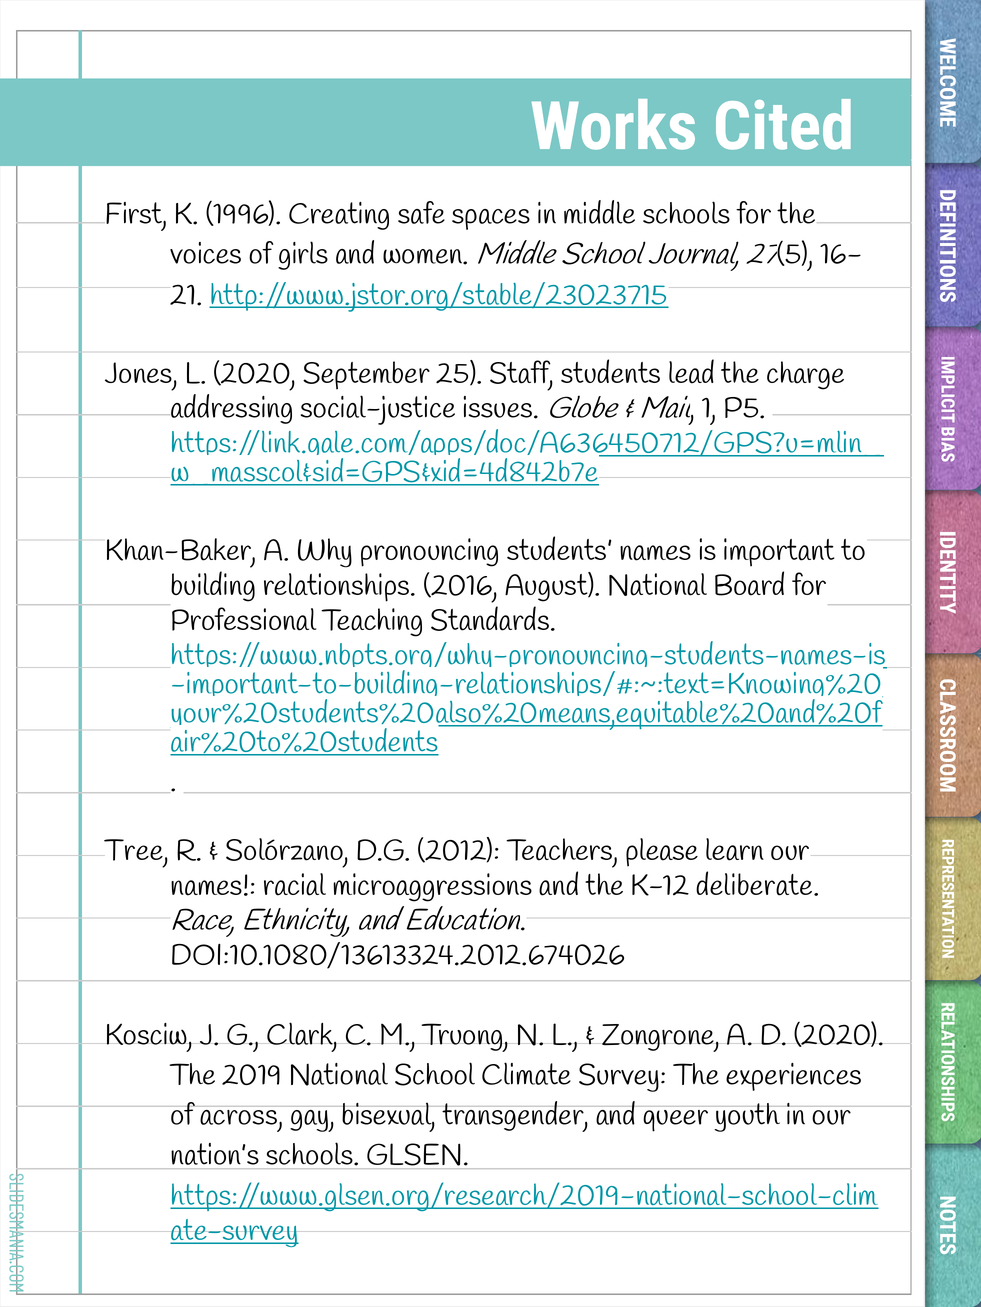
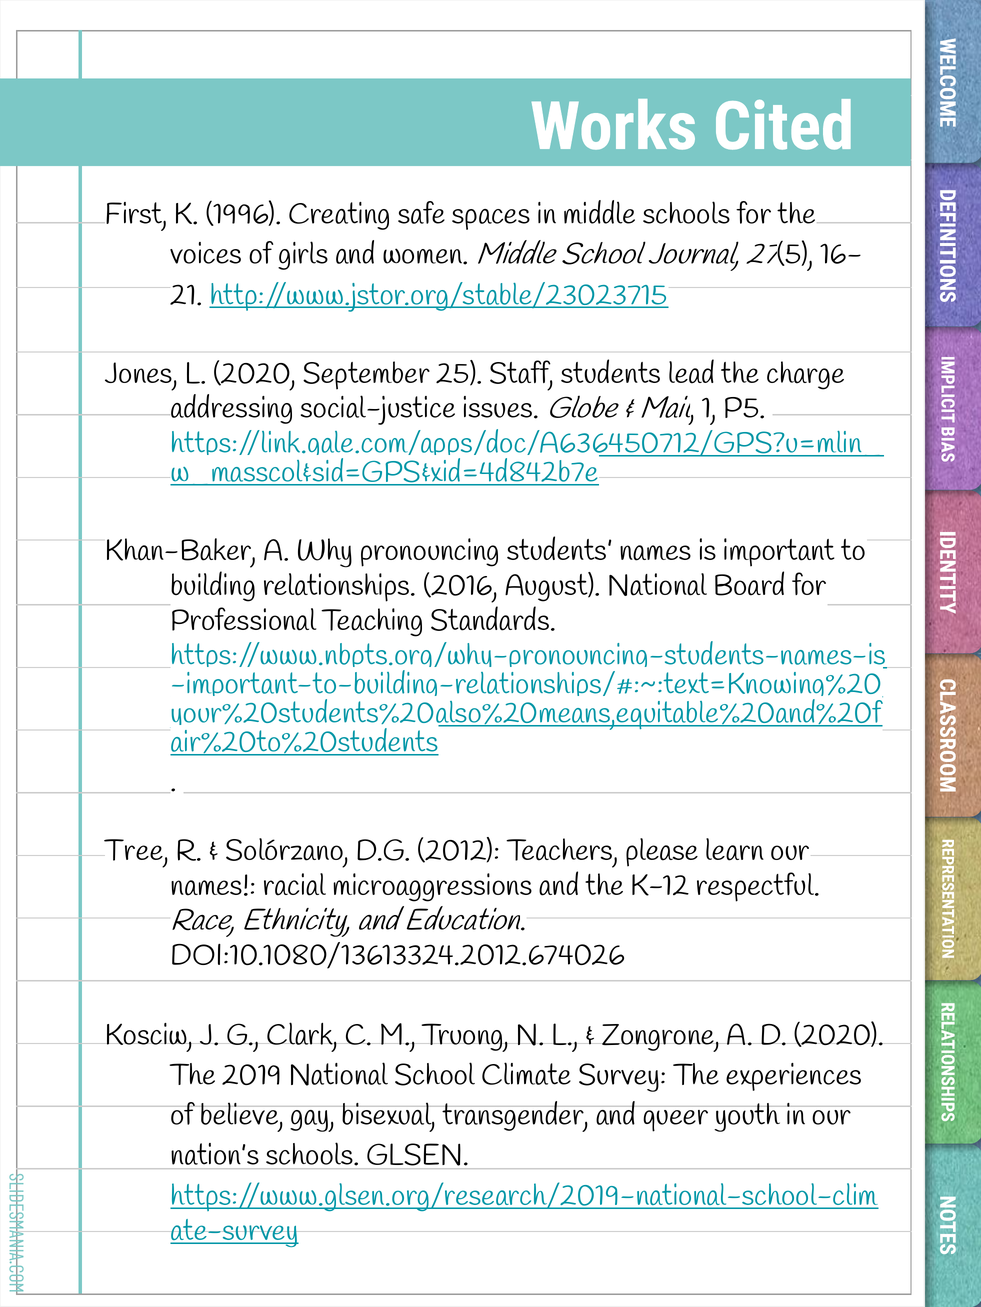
deliberate: deliberate -> respectful
across: across -> believe
